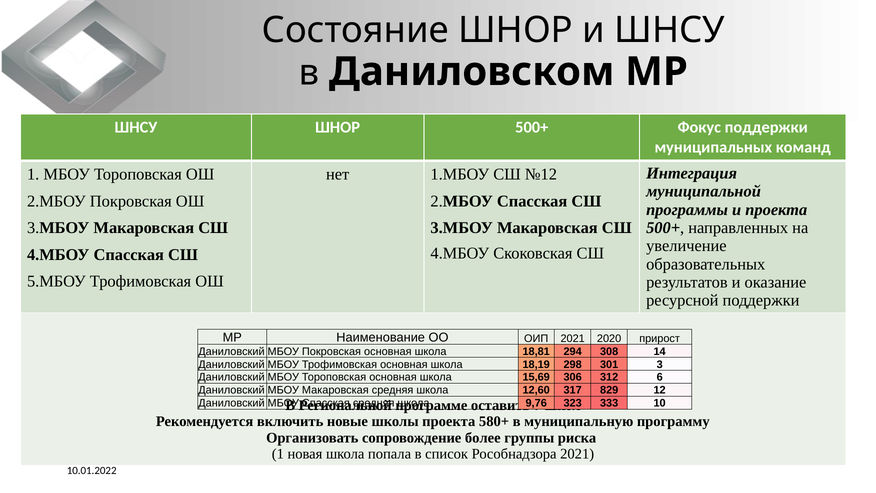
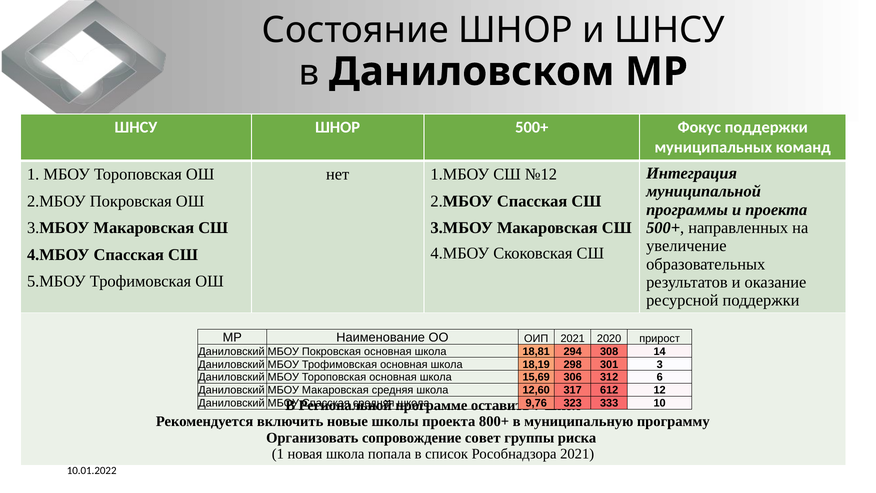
829: 829 -> 612
580+: 580+ -> 800+
более: более -> совет
